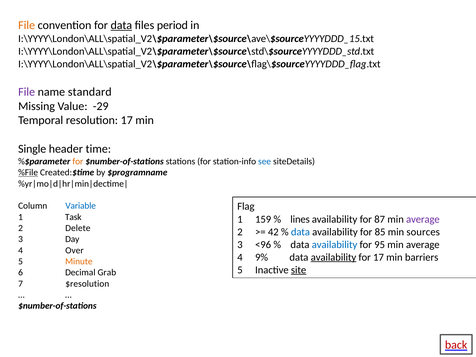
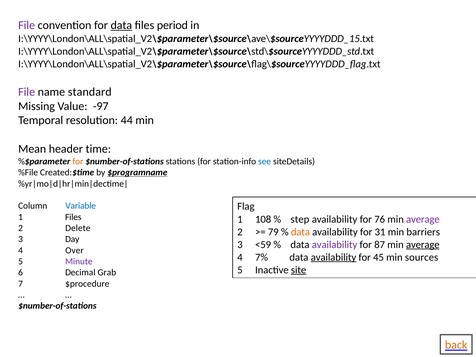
File at (27, 25) colour: orange -> purple
-29: -29 -> -97
resolution 17: 17 -> 44
Single: Single -> Mean
%File underline: present -> none
$programname underline: none -> present
1 Task: Task -> Files
159: 159 -> 108
lines: lines -> step
87: 87 -> 76
42: 42 -> 79
data at (300, 232) colour: blue -> orange
85: 85 -> 31
sources: sources -> barriers
<96: <96 -> <59
availability at (335, 245) colour: blue -> purple
95: 95 -> 87
average at (423, 245) underline: none -> present
9%: 9% -> 7%
for 17: 17 -> 45
barriers: barriers -> sources
Minute colour: orange -> purple
$resolution: $resolution -> $procedure
back colour: red -> orange
